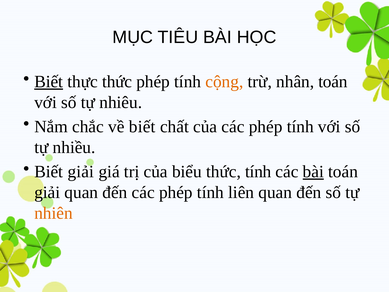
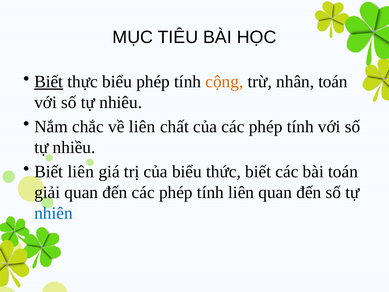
thực thức: thức -> biểu
về biết: biết -> liên
Biết giải: giải -> liên
thức tính: tính -> biết
bài at (313, 172) underline: present -> none
nhiên colour: orange -> blue
